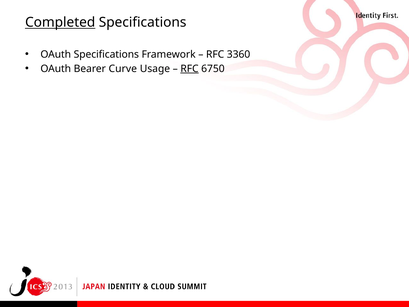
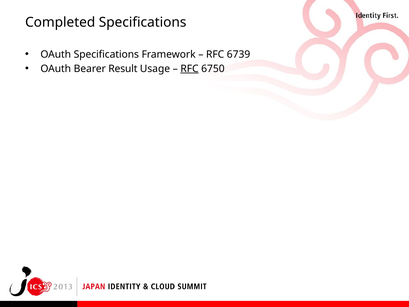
Completed underline: present -> none
3360: 3360 -> 6739
Curve: Curve -> Result
